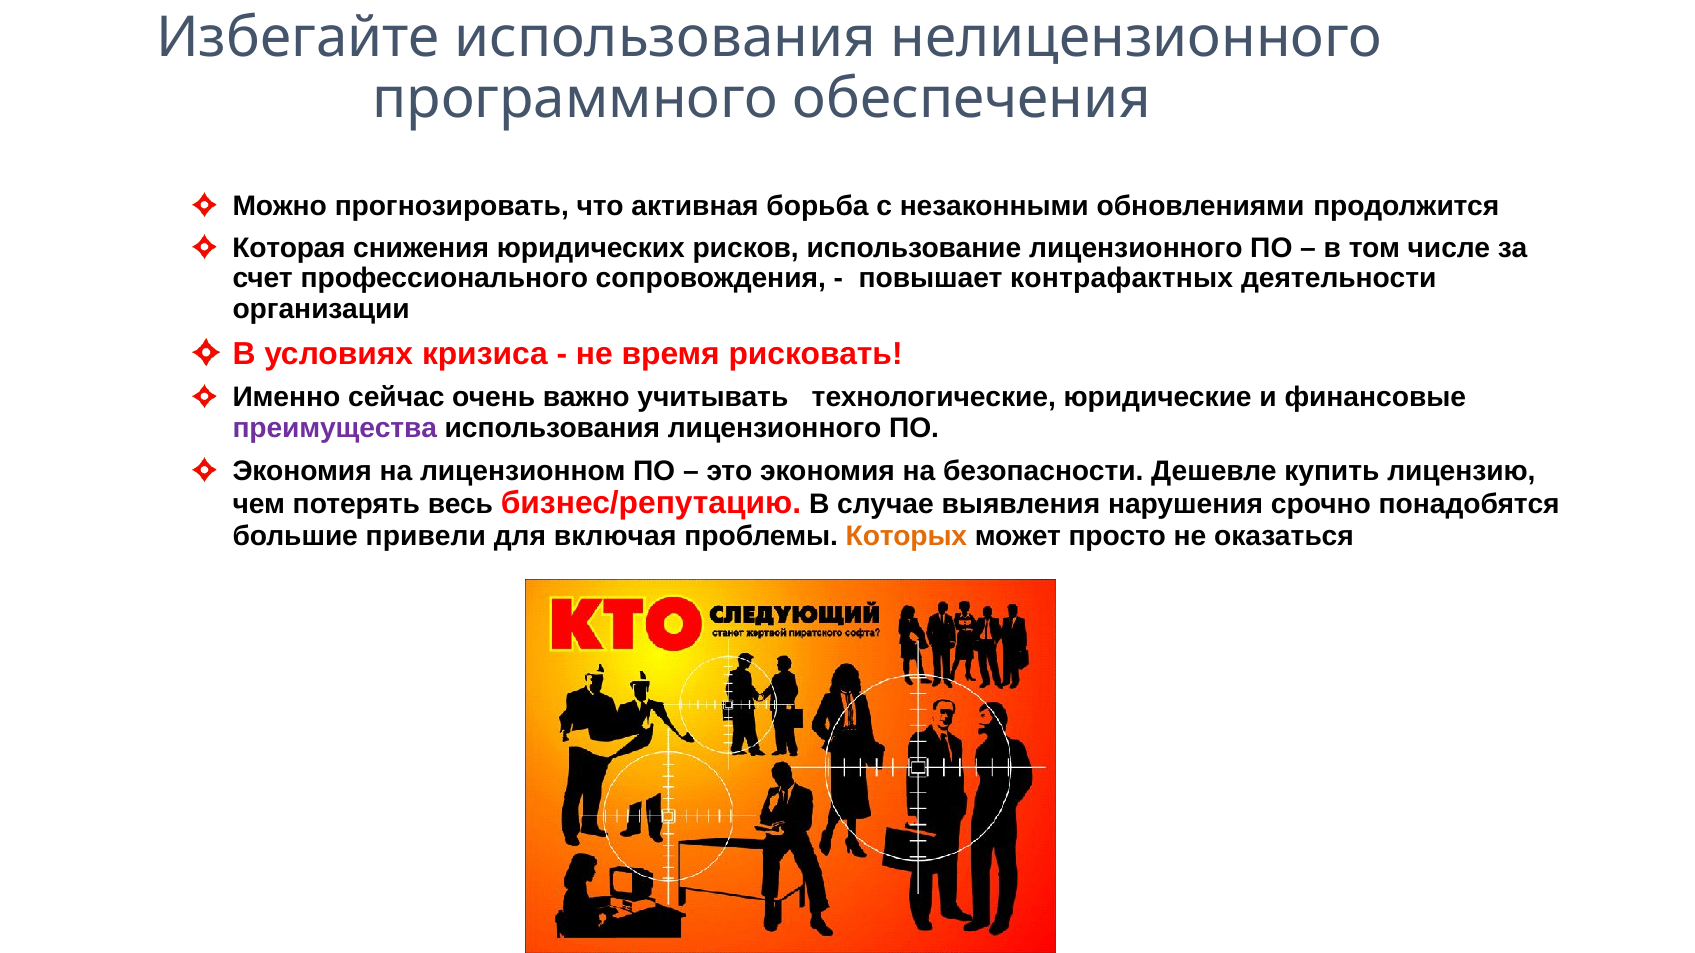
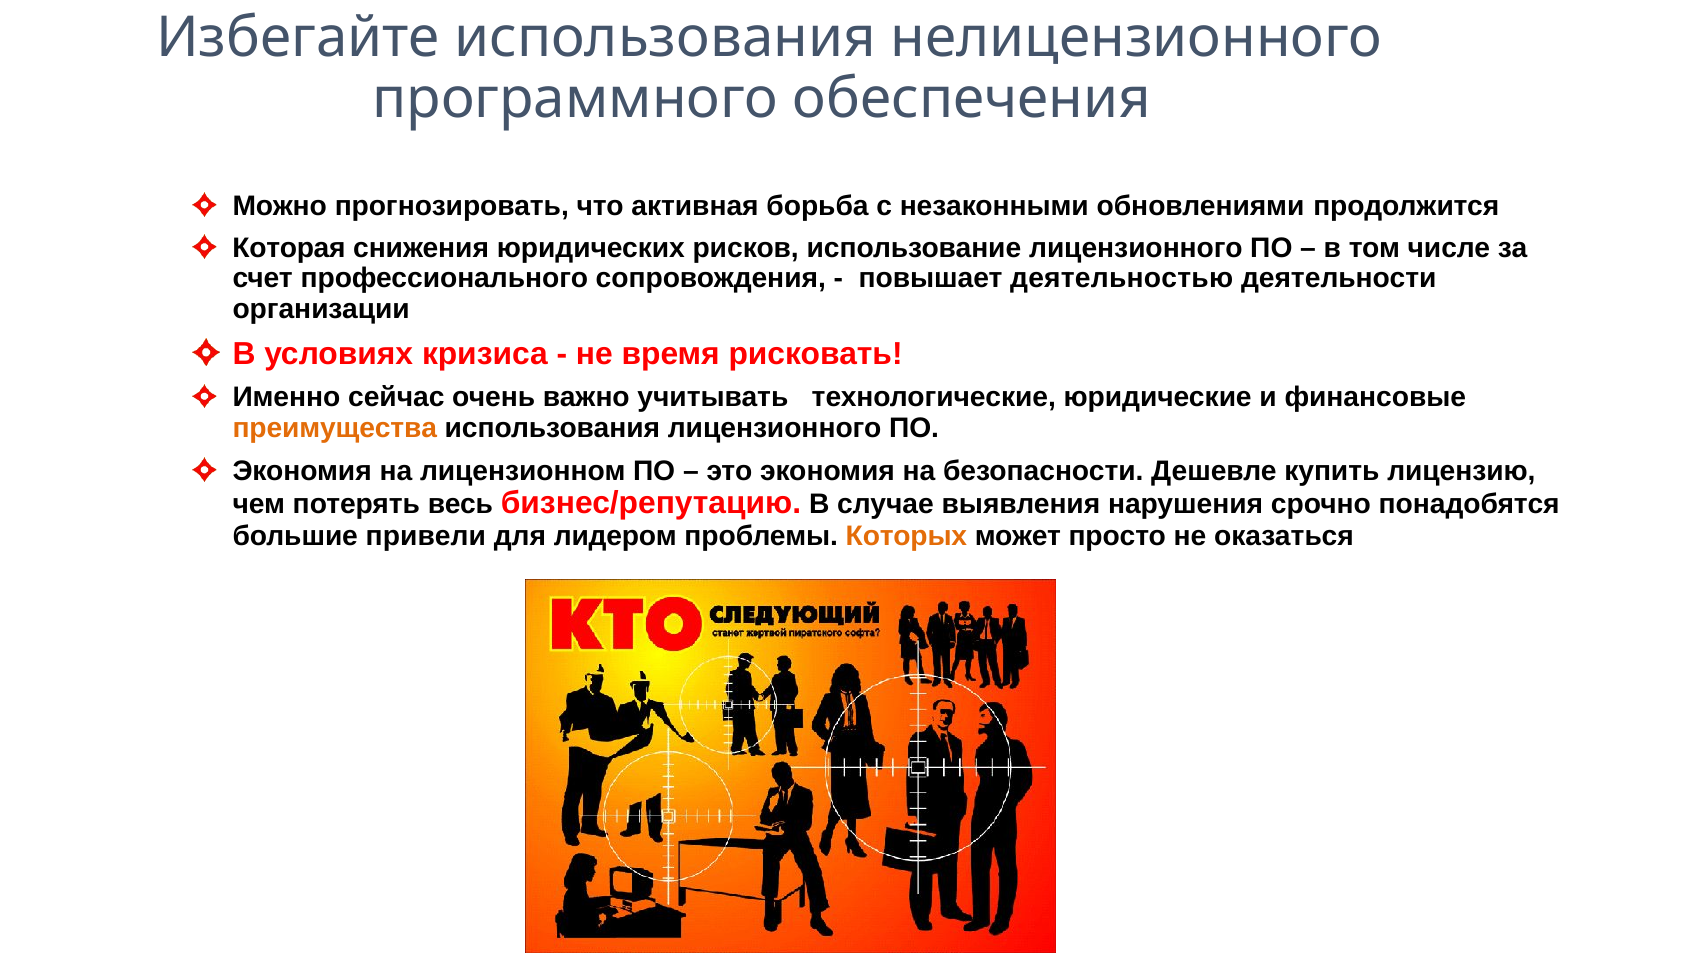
контрафактных: контрафактных -> деятельностью
преимущества colour: purple -> orange
включая: включая -> лидером
